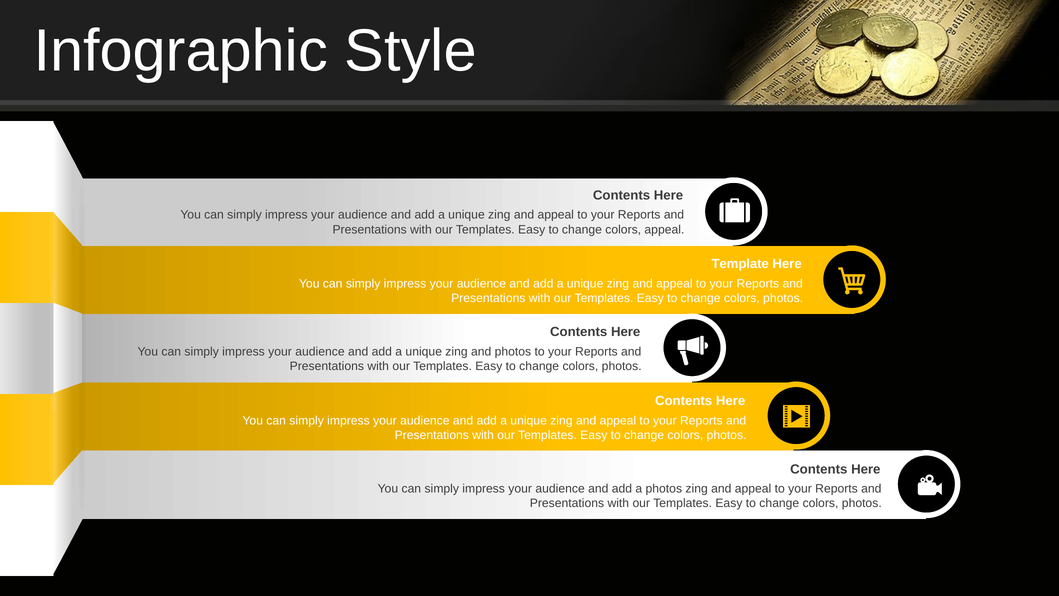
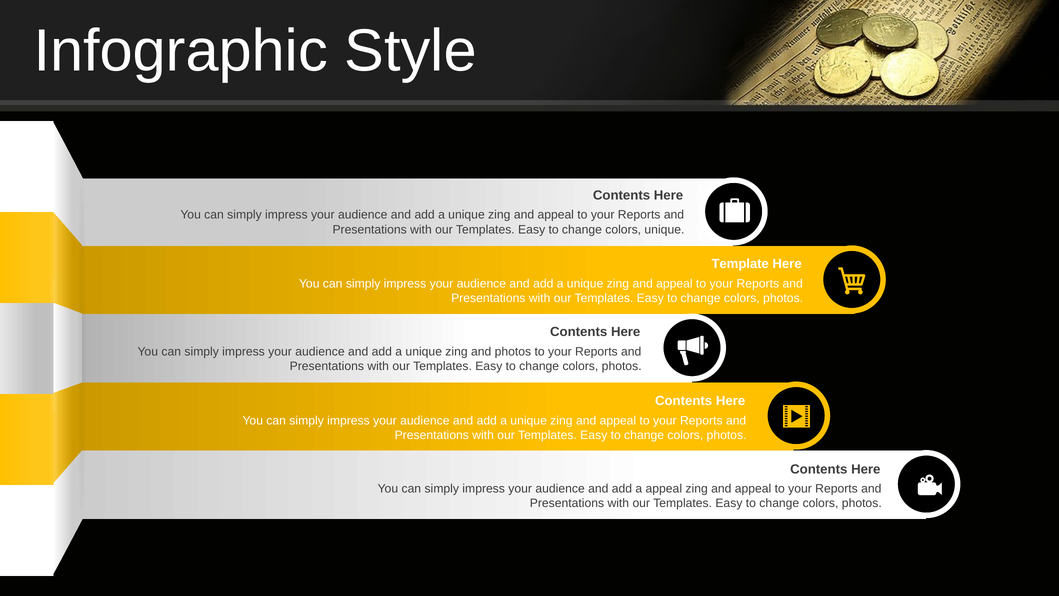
colors appeal: appeal -> unique
a photos: photos -> appeal
